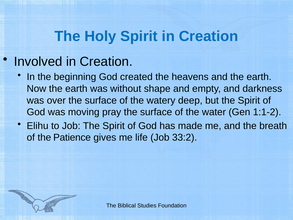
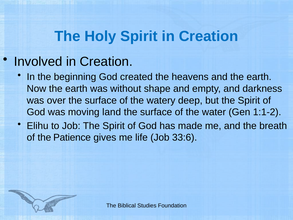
pray: pray -> land
33:2: 33:2 -> 33:6
